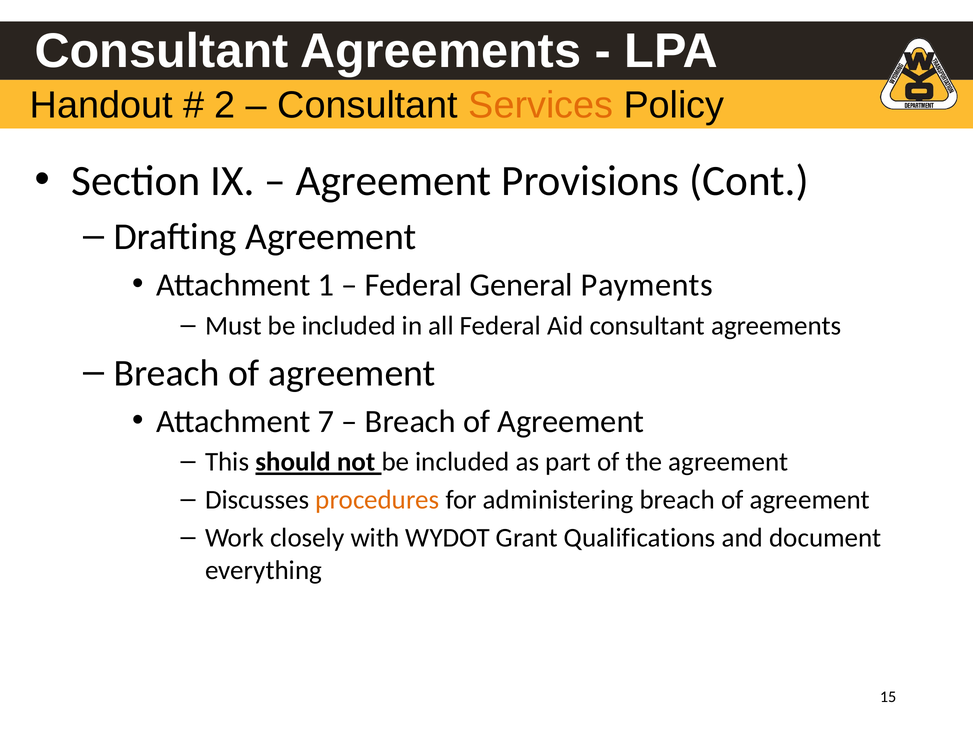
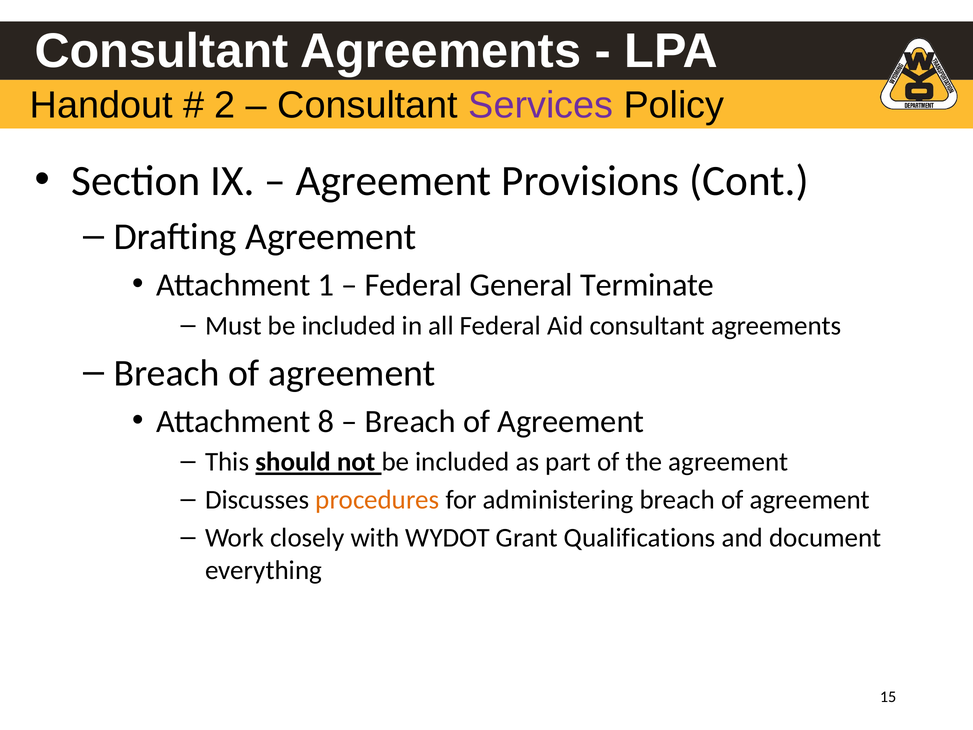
Services colour: orange -> purple
Payments: Payments -> Terminate
7: 7 -> 8
